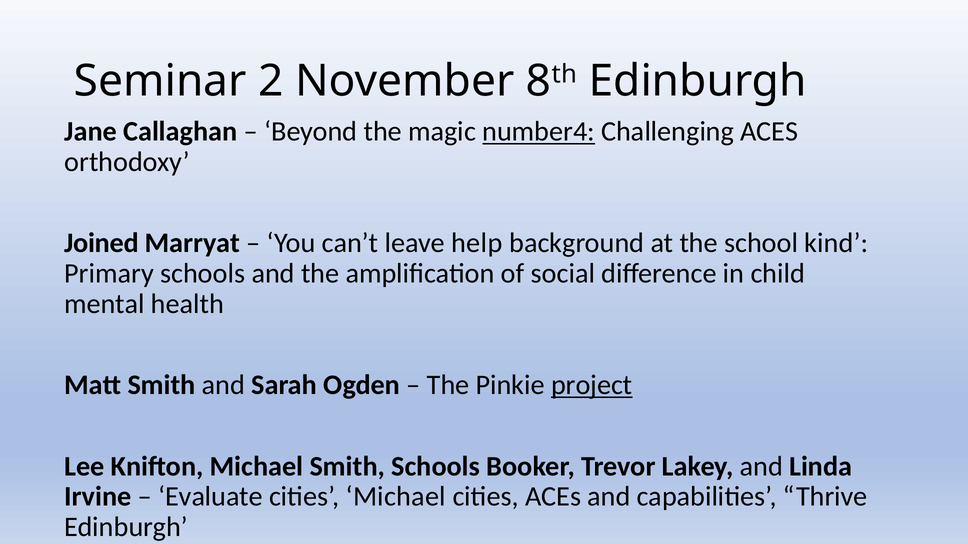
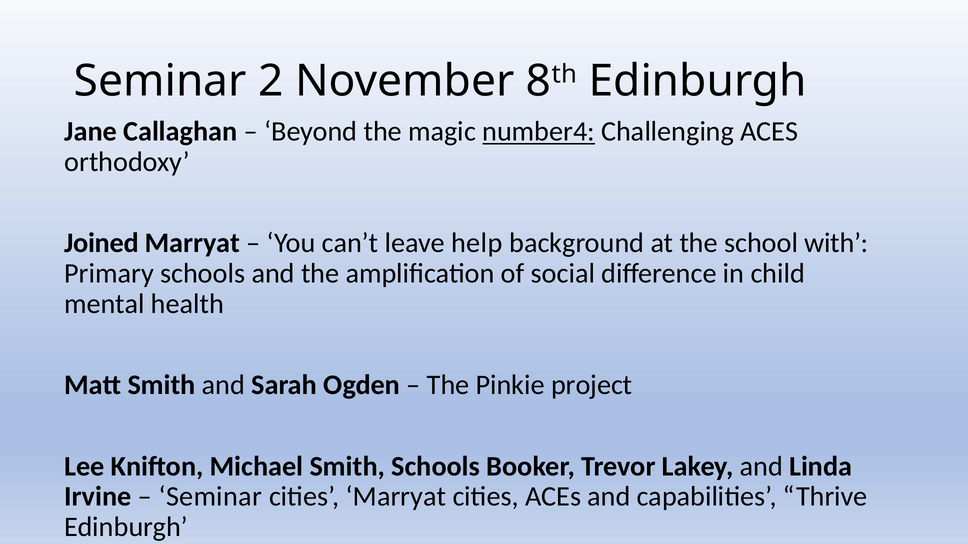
kind: kind -> with
project underline: present -> none
Evaluate at (211, 497): Evaluate -> Seminar
cities Michael: Michael -> Marryat
